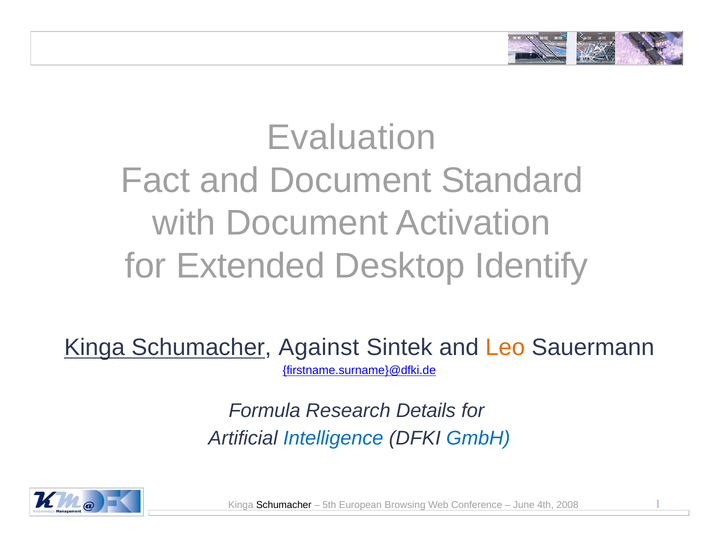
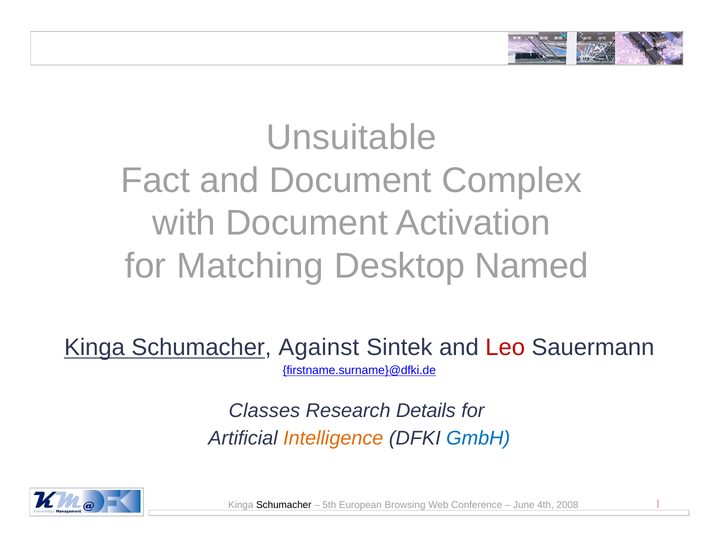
Evaluation: Evaluation -> Unsuitable
Standard: Standard -> Complex
Extended: Extended -> Matching
Identify: Identify -> Named
Leo colour: orange -> red
Formula: Formula -> Classes
Intelligence colour: blue -> orange
